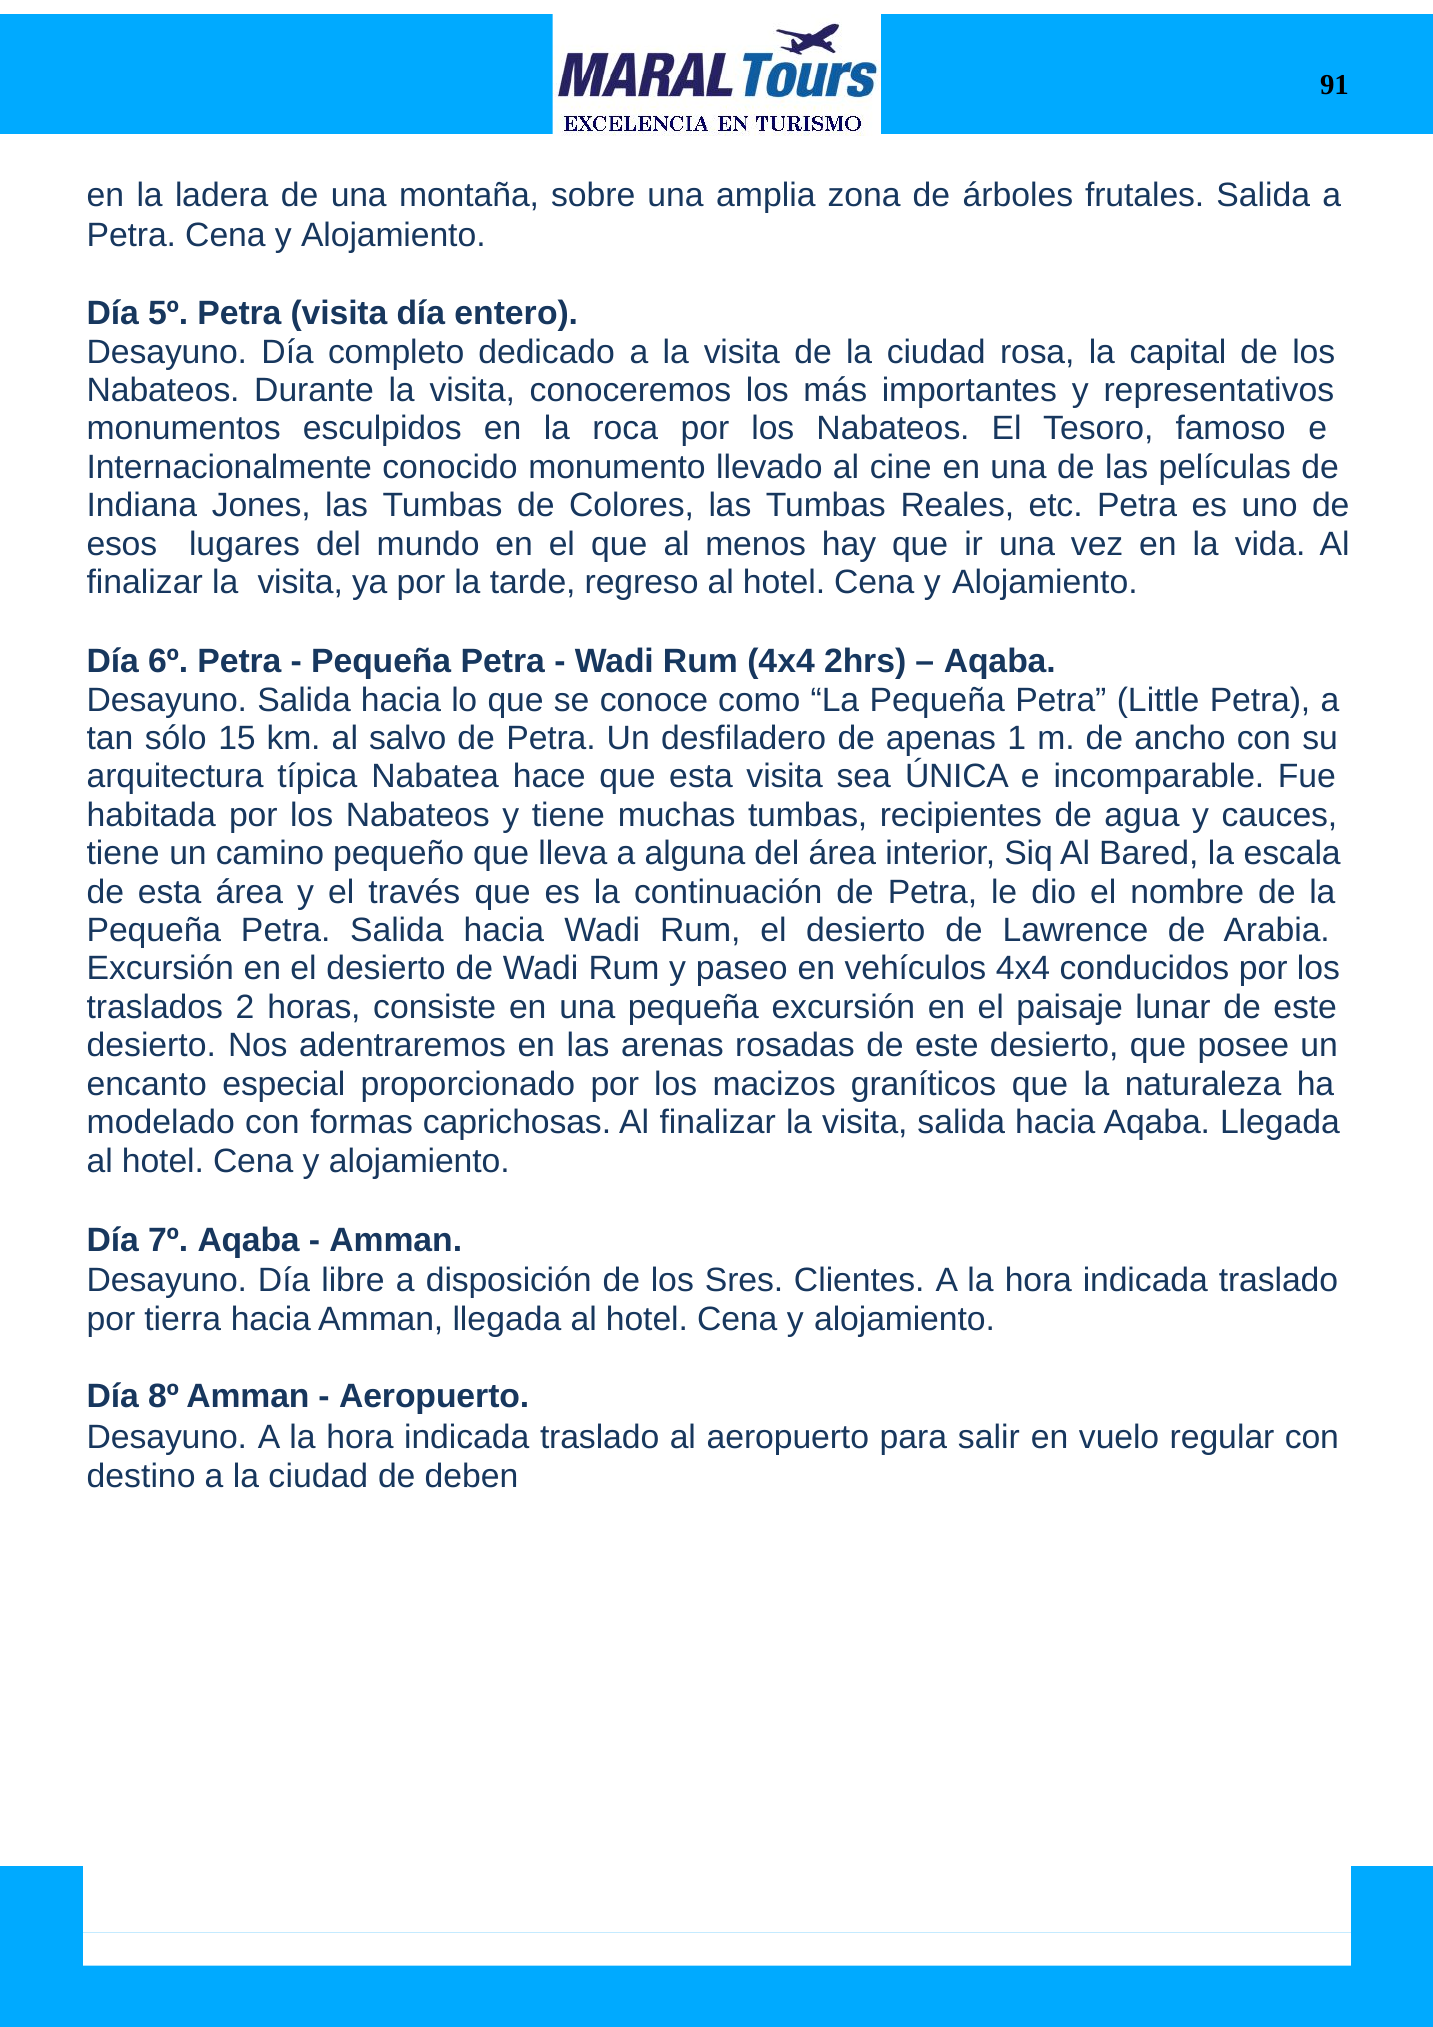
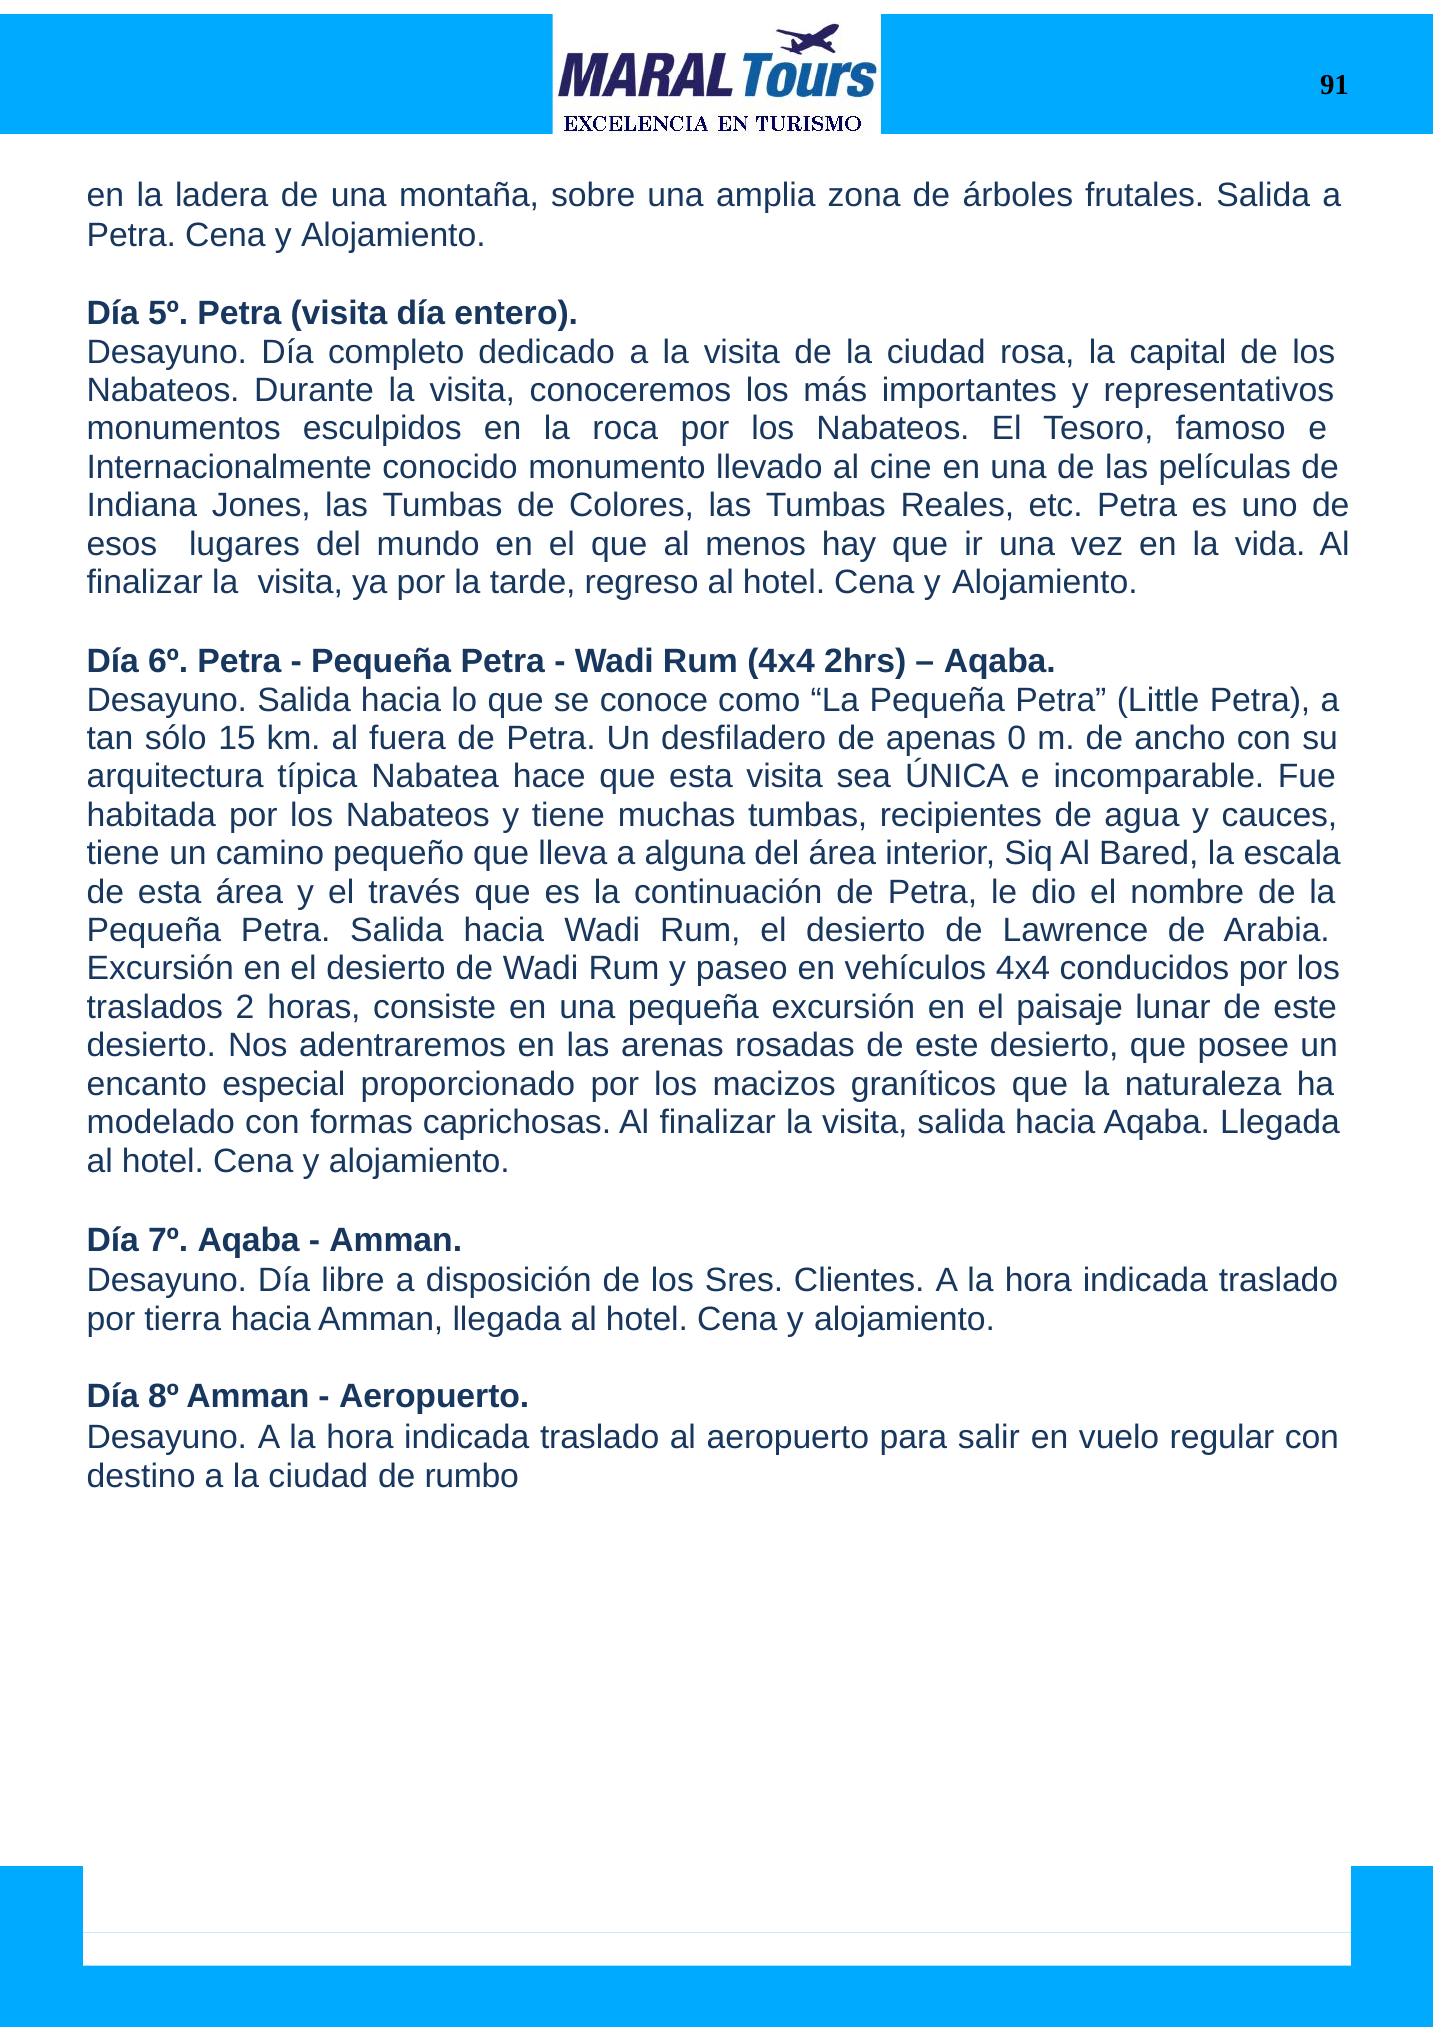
salvo: salvo -> fuera
1: 1 -> 0
deben: deben -> rumbo
